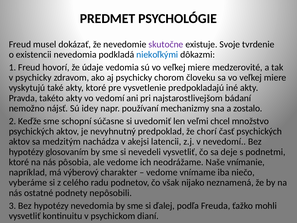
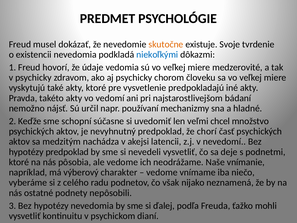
skutočne colour: purple -> orange
idey: idey -> určil
zostalo: zostalo -> hladné
hypotézy glosovaním: glosovaním -> predpoklad
